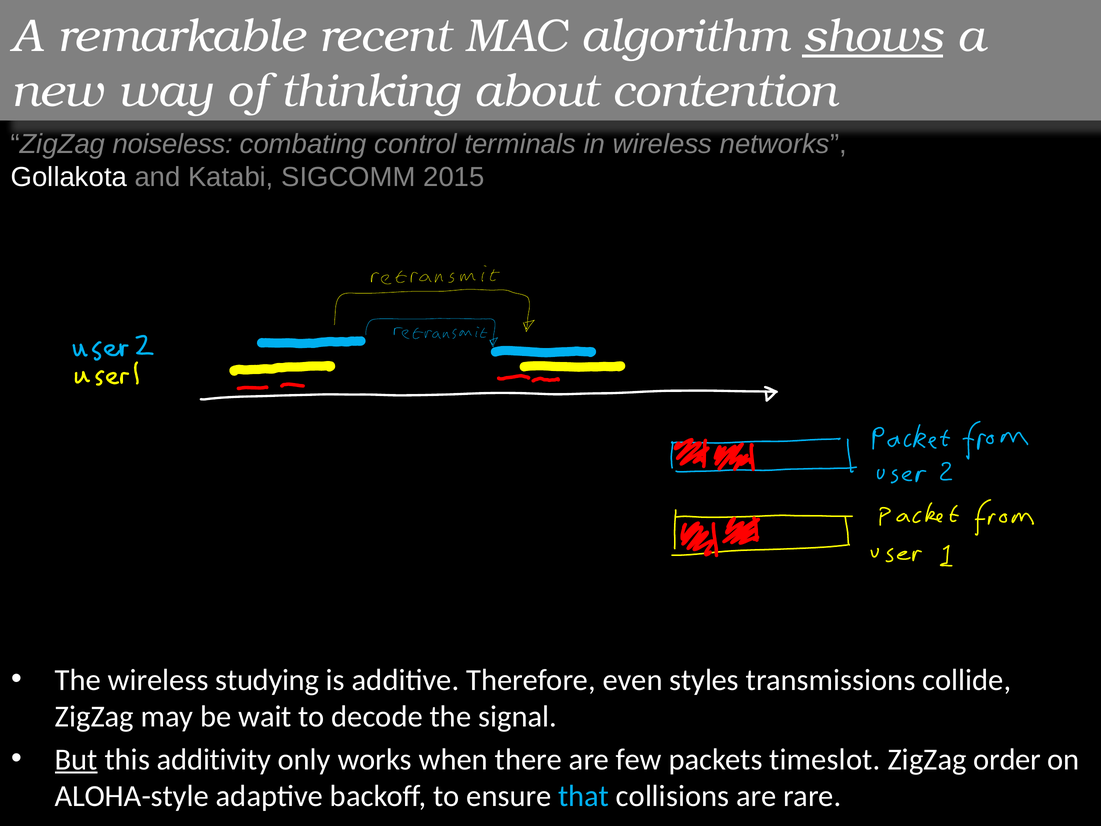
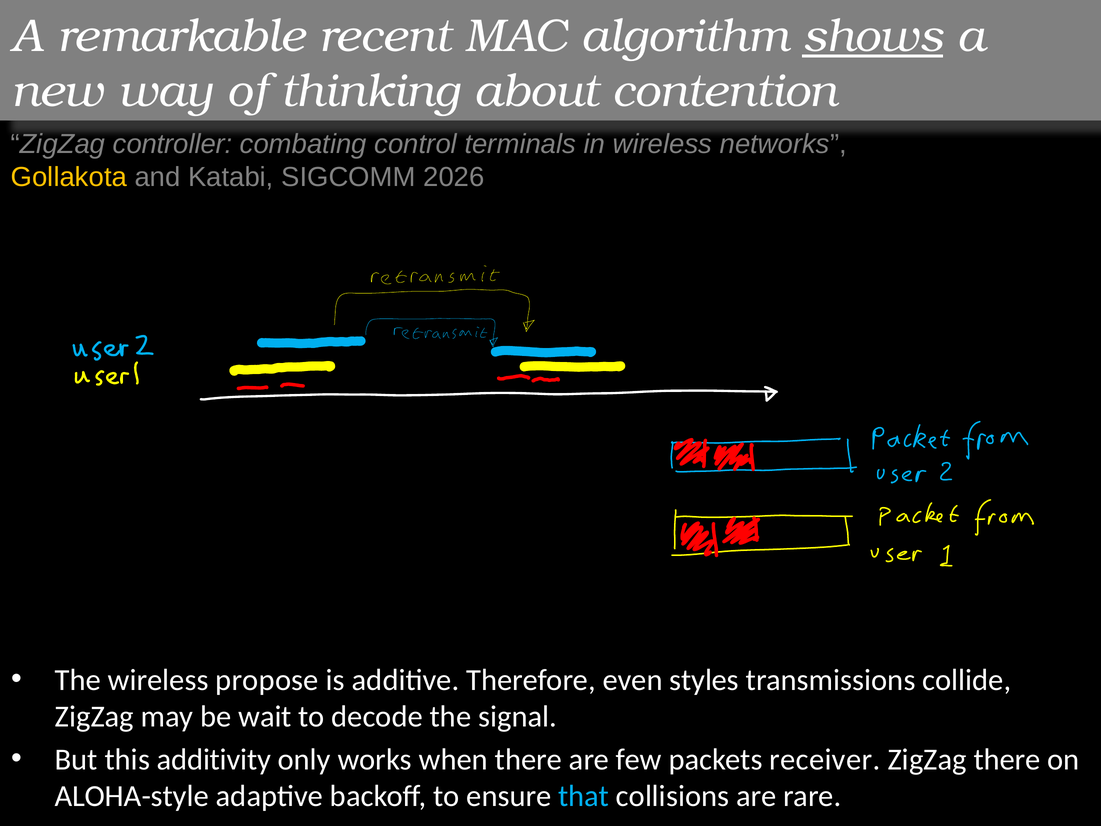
noiseless: noiseless -> controller
Gollakota colour: white -> yellow
2015: 2015 -> 2026
studying: studying -> propose
But underline: present -> none
timeslot: timeslot -> receiver
ZigZag order: order -> there
